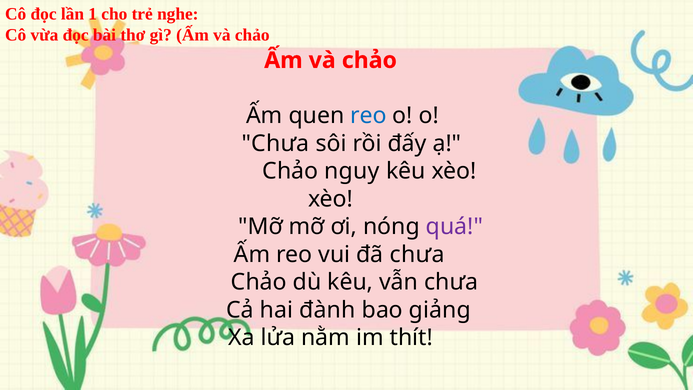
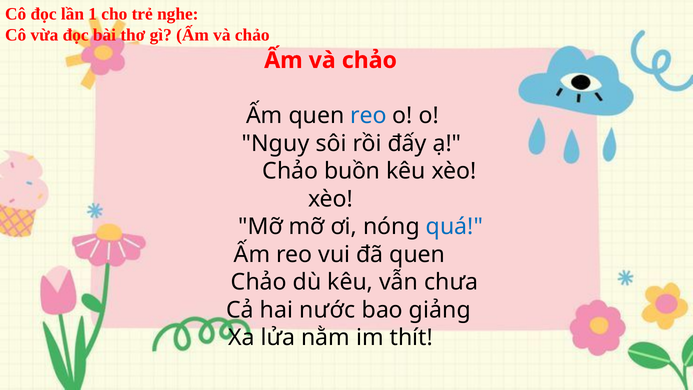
Chưa at (276, 143): Chưa -> Nguy
nguy: nguy -> buồn
quá colour: purple -> blue
đã chưa: chưa -> quen
đành: đành -> nước
